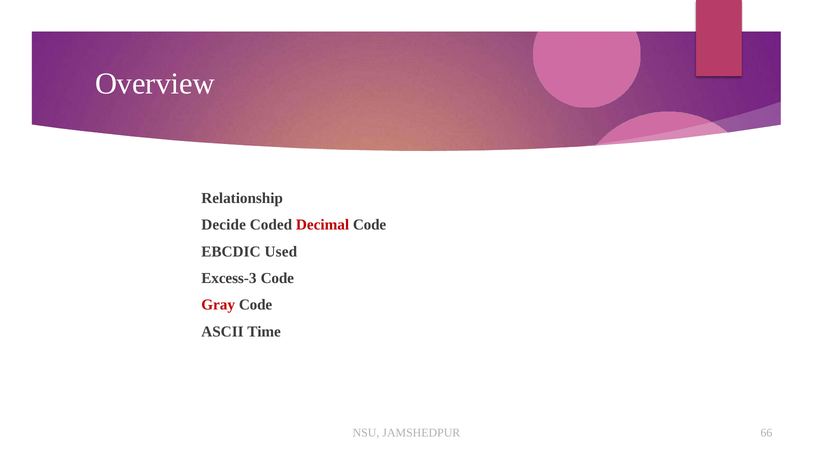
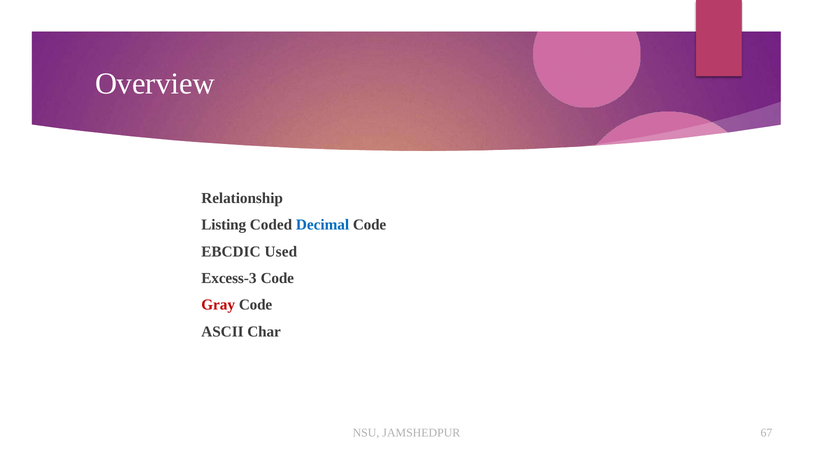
Decide: Decide -> Listing
Decimal colour: red -> blue
Time: Time -> Char
66: 66 -> 67
